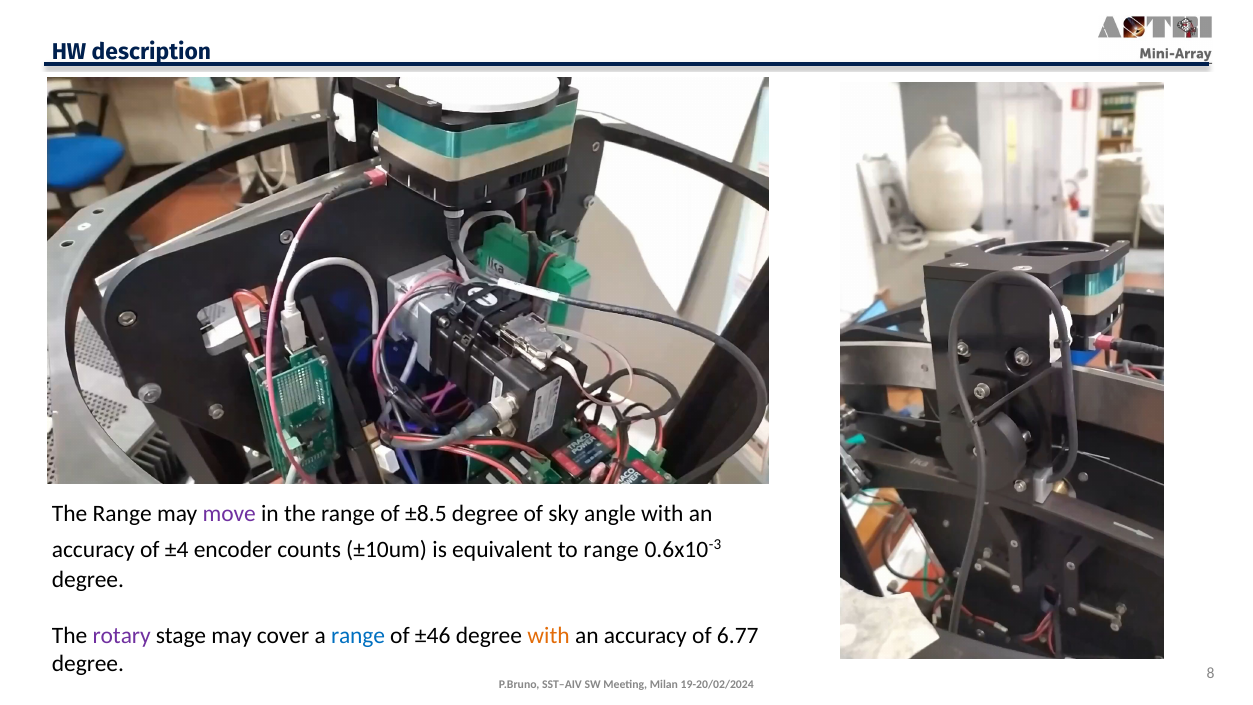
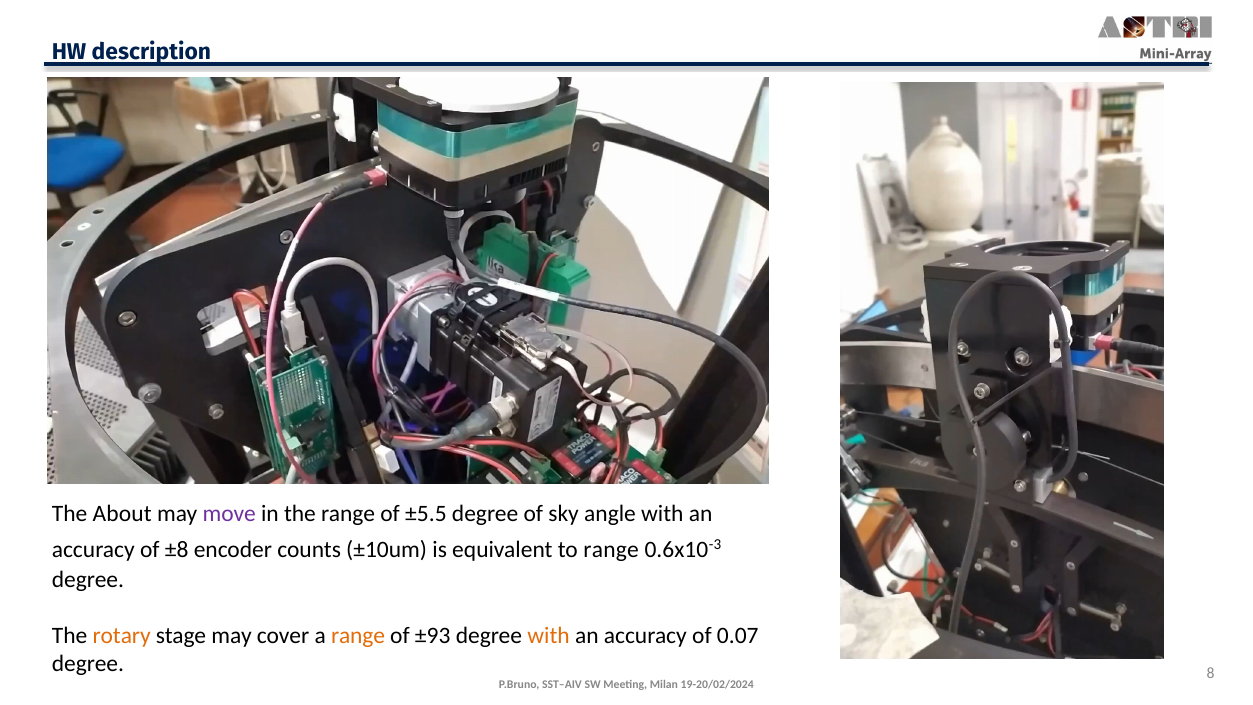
Range at (122, 513): Range -> About
±8.5: ±8.5 -> ±5.5
±4: ±4 -> ±8
rotary colour: purple -> orange
range at (358, 636) colour: blue -> orange
±46: ±46 -> ±93
6.77: 6.77 -> 0.07
